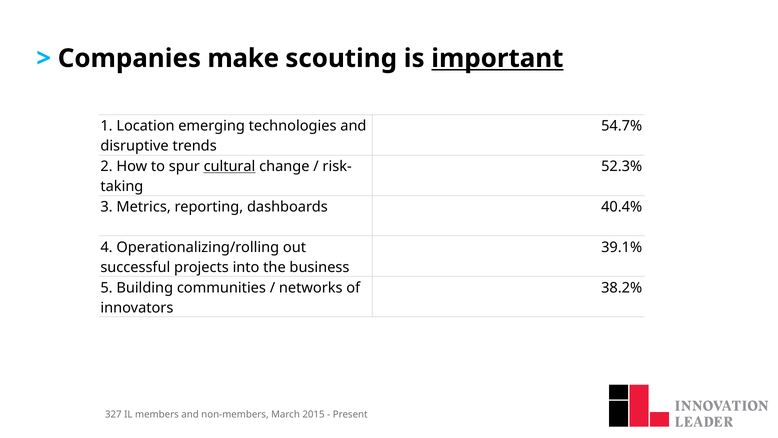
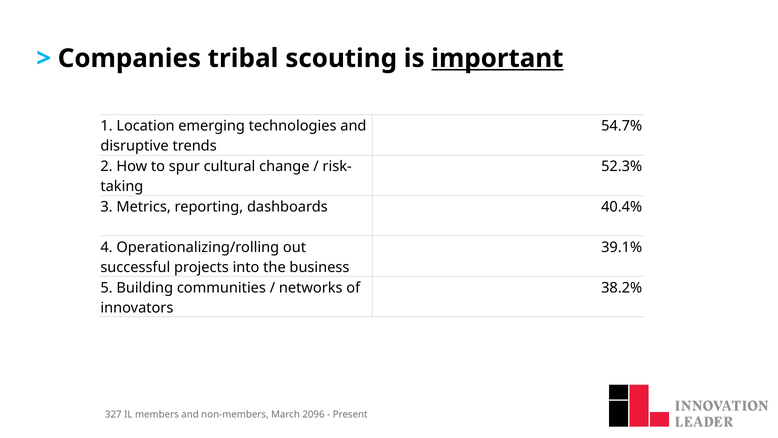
make: make -> tribal
cultural underline: present -> none
2015: 2015 -> 2096
